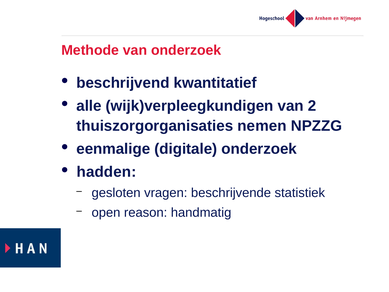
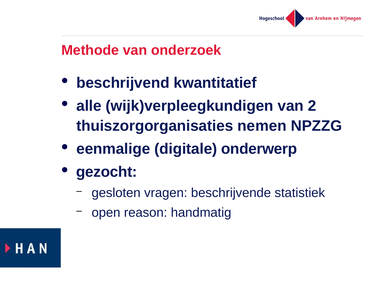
digitale onderzoek: onderzoek -> onderwerp
hadden: hadden -> gezocht
